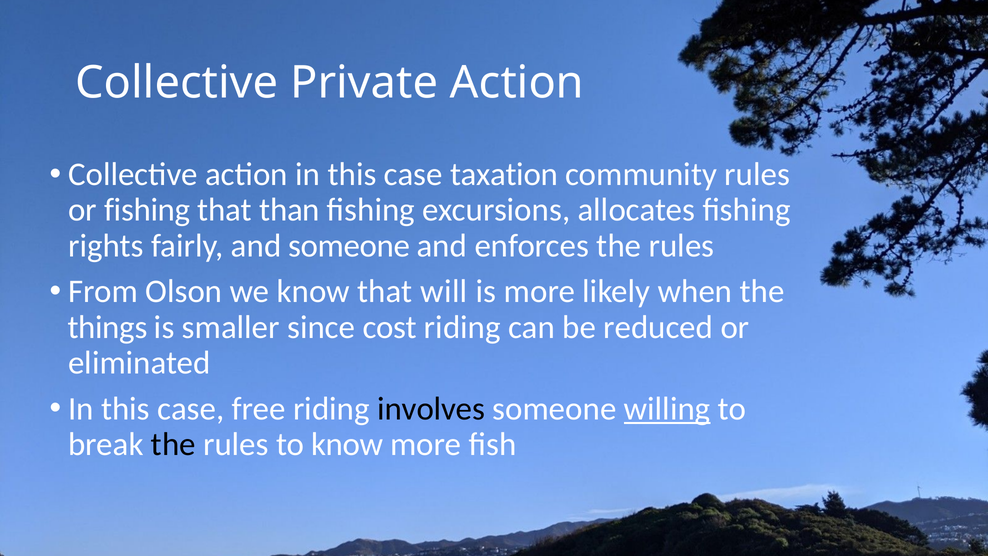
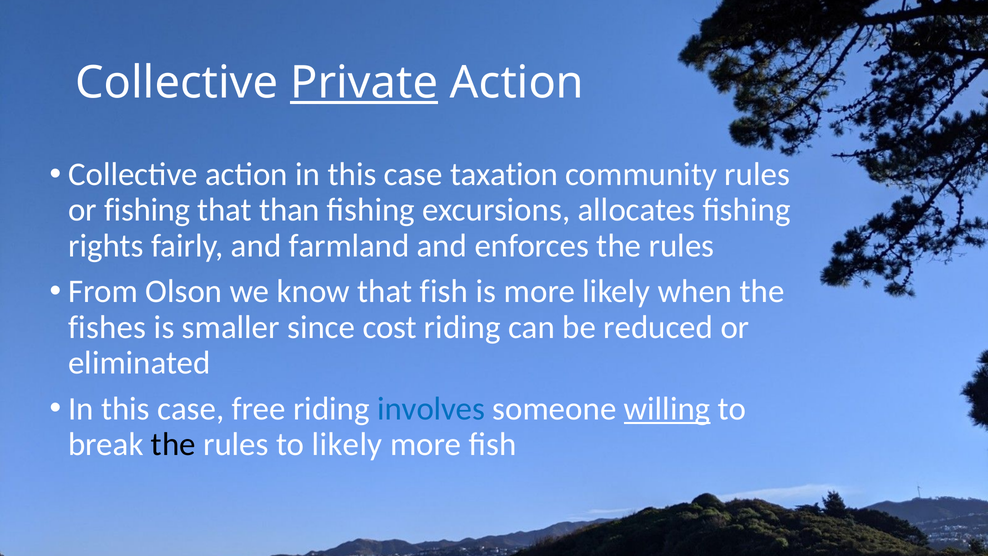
Private underline: none -> present
and someone: someone -> farmland
that will: will -> fish
things: things -> fishes
involves colour: black -> blue
to know: know -> likely
